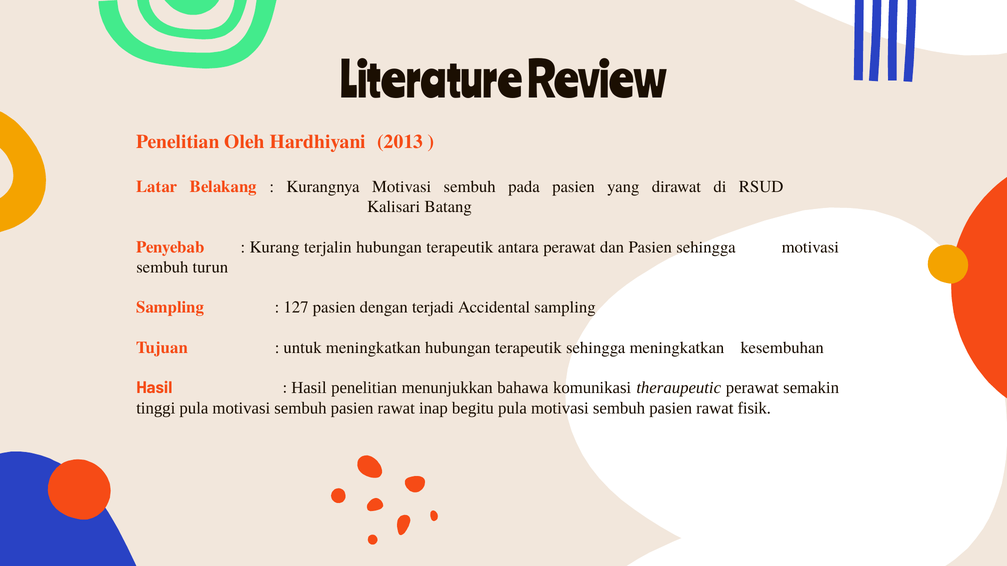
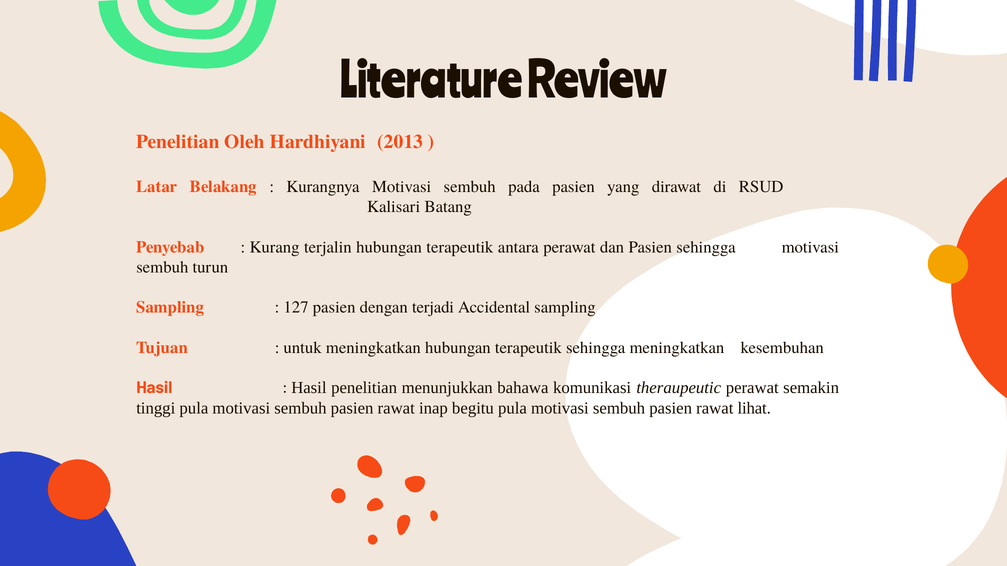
fisik: fisik -> lihat
